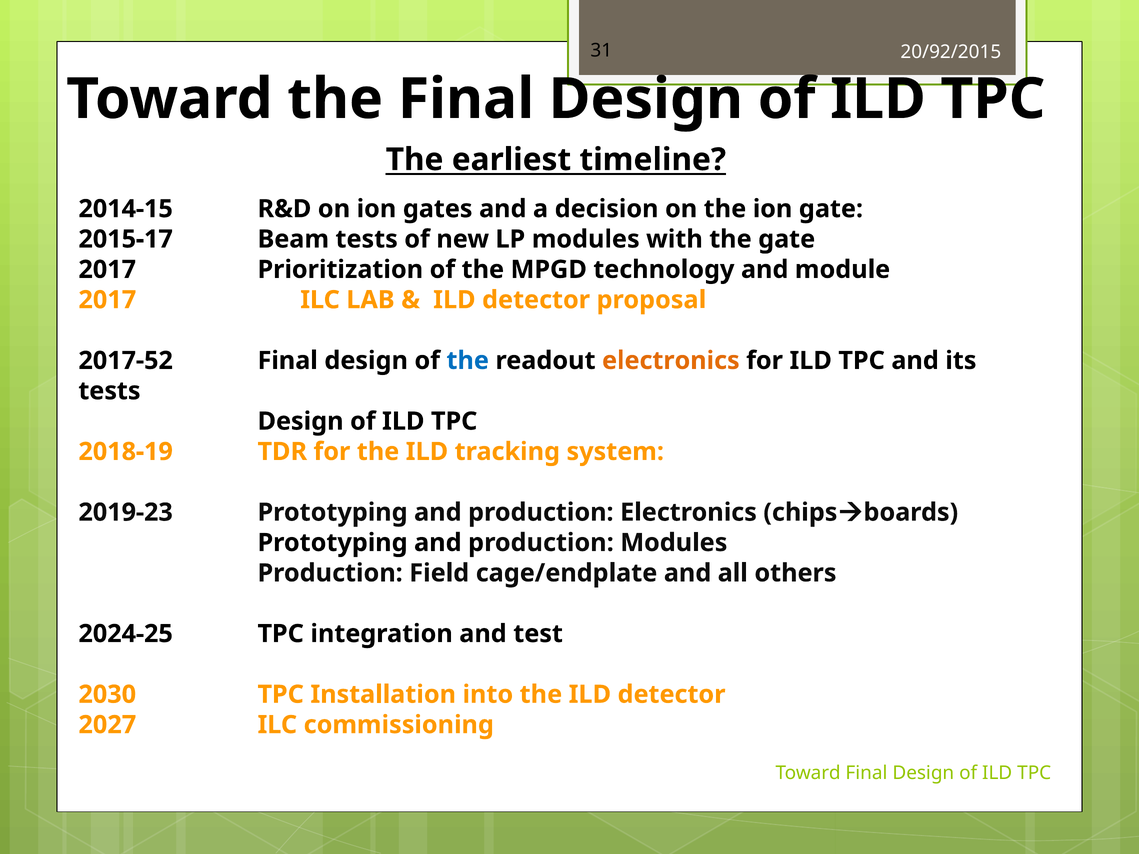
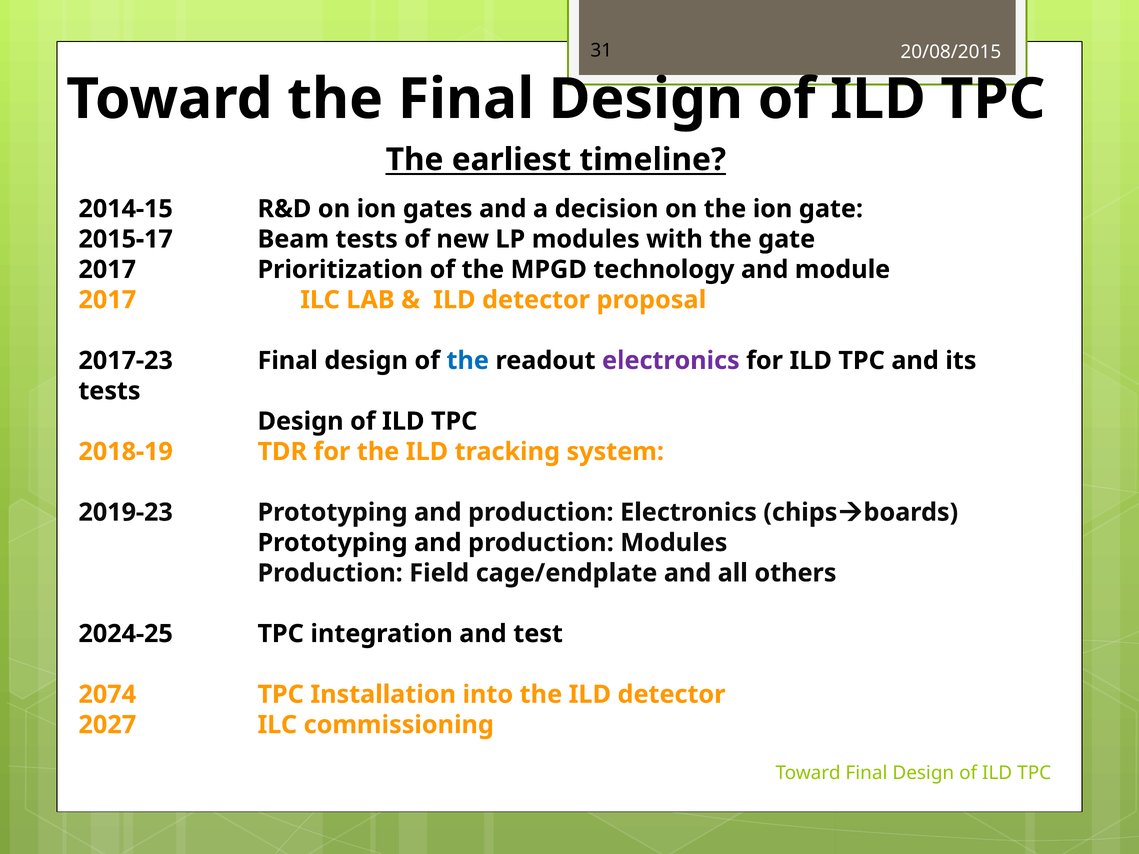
20/92/2015: 20/92/2015 -> 20/08/2015
2017-52: 2017-52 -> 2017-23
electronics at (671, 361) colour: orange -> purple
2030: 2030 -> 2074
